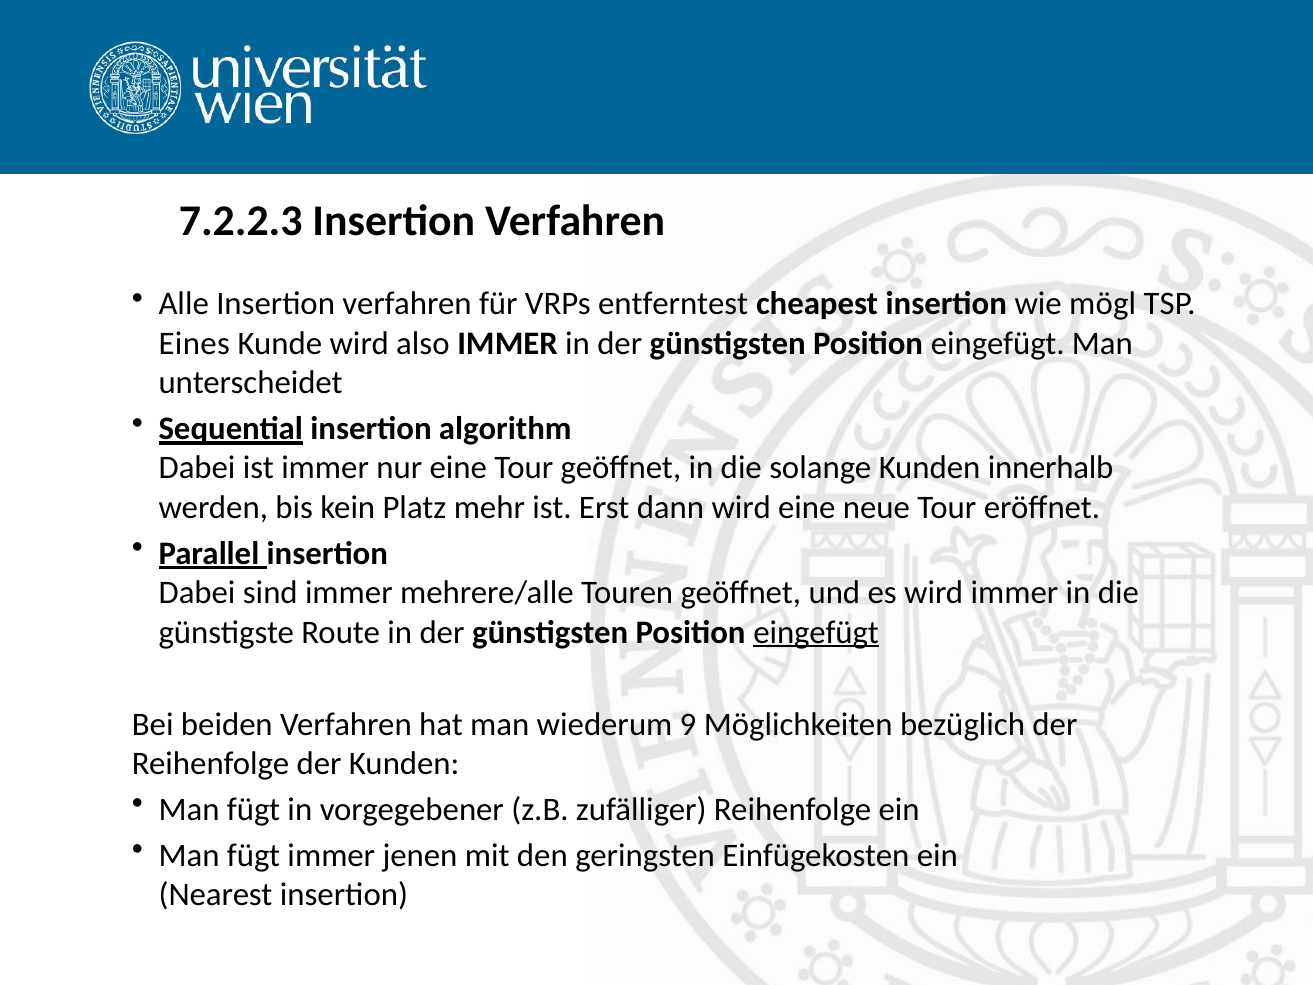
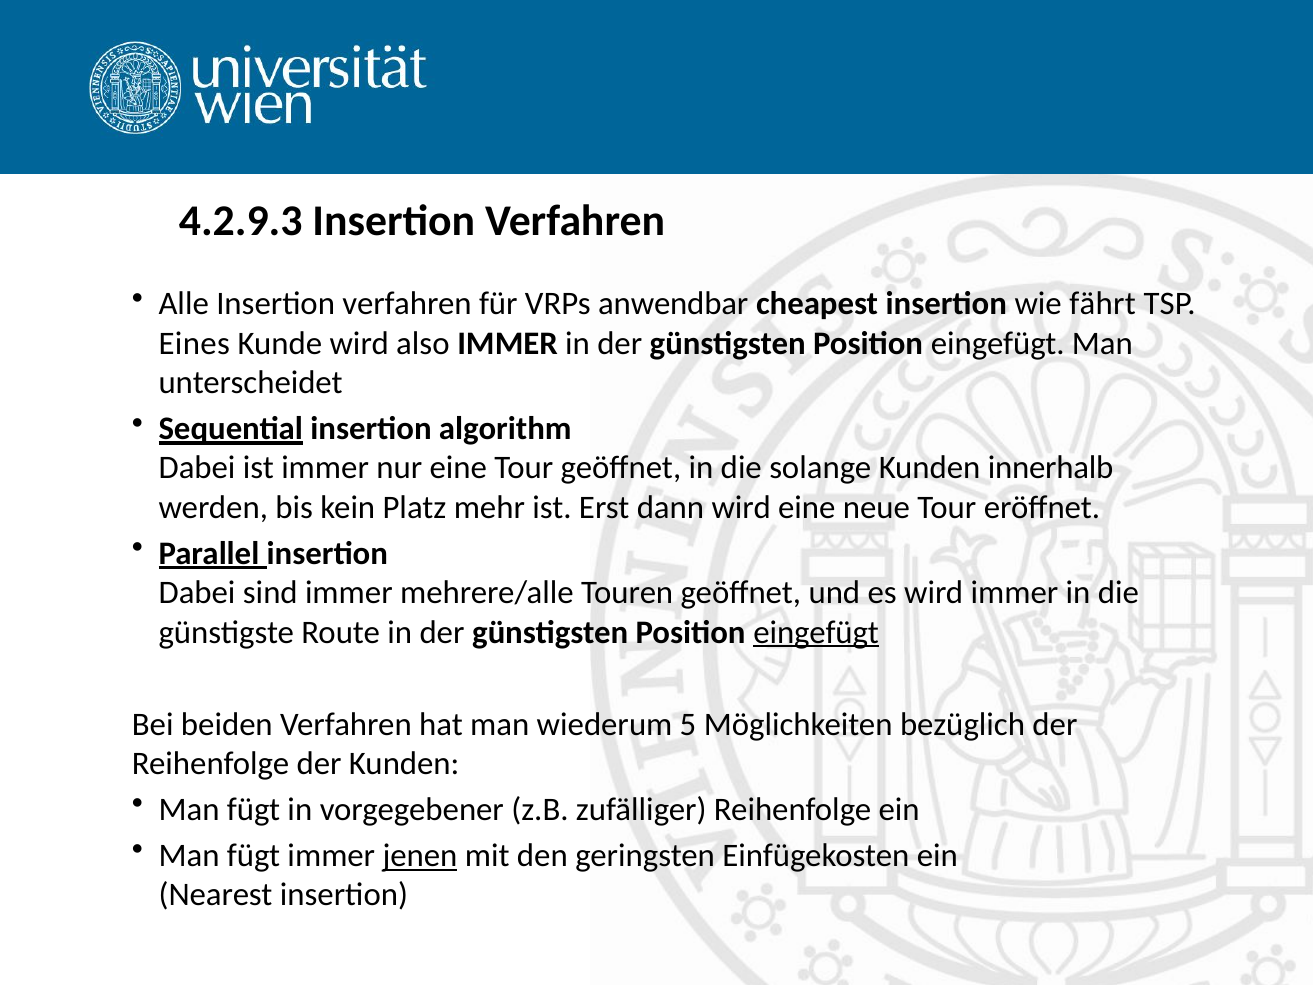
7.2.2.3: 7.2.2.3 -> 4.2.9.3
entferntest: entferntest -> anwendbar
mögl: mögl -> fährt
9: 9 -> 5
jenen underline: none -> present
